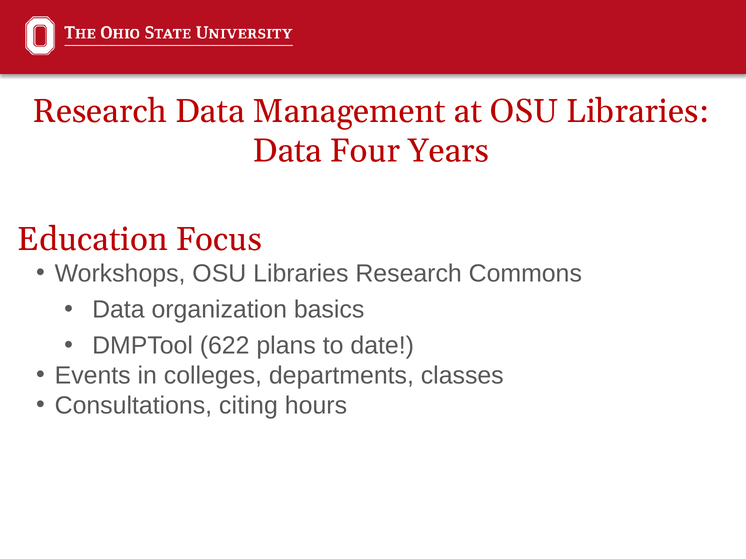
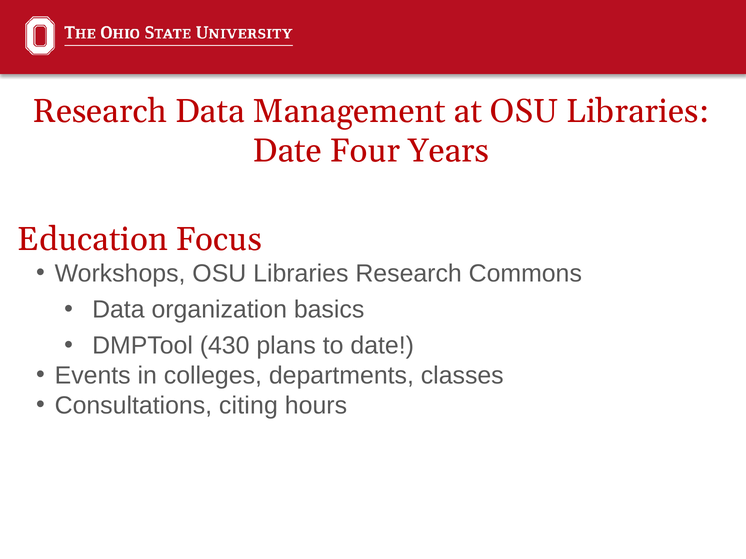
Data at (287, 151): Data -> Date
622: 622 -> 430
